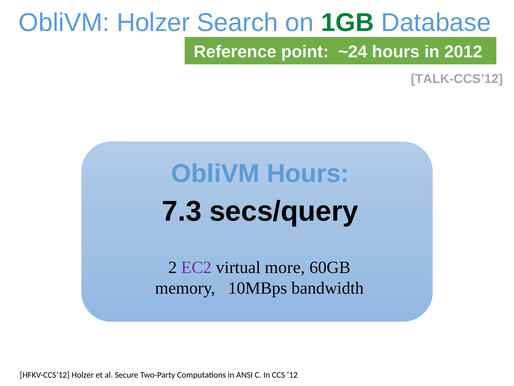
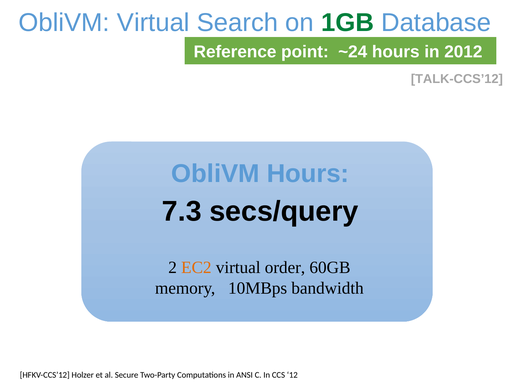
ObliVM Holzer: Holzer -> Virtual
EC2 colour: purple -> orange
more: more -> order
